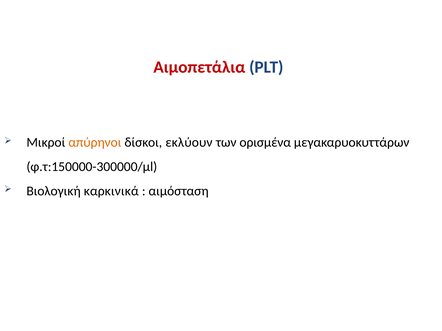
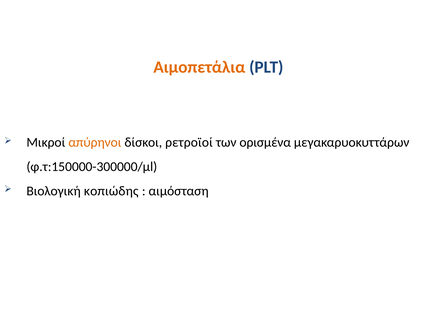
Αιμοπετάλια colour: red -> orange
εκλύουν: εκλύουν -> ρετροϊοί
καρκινικά: καρκινικά -> κοπιώδης
